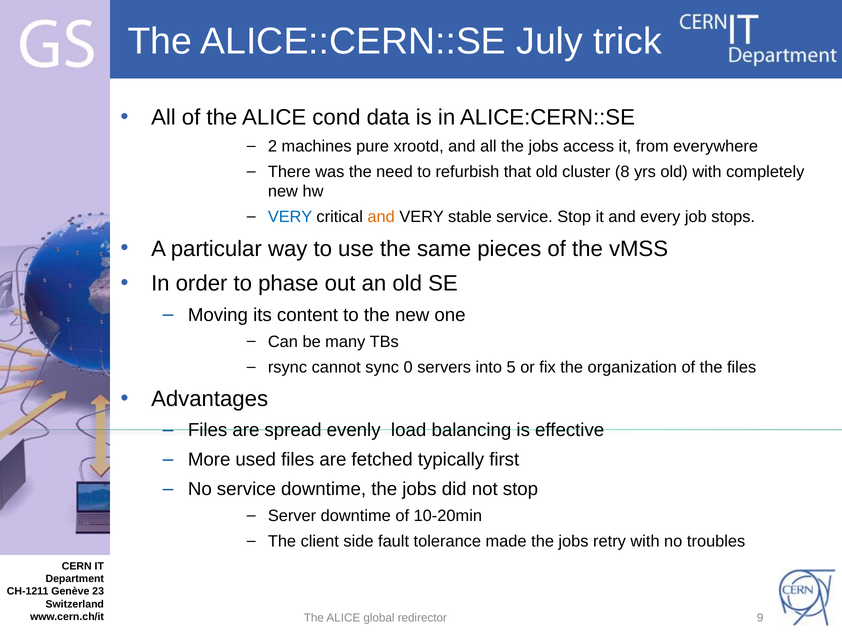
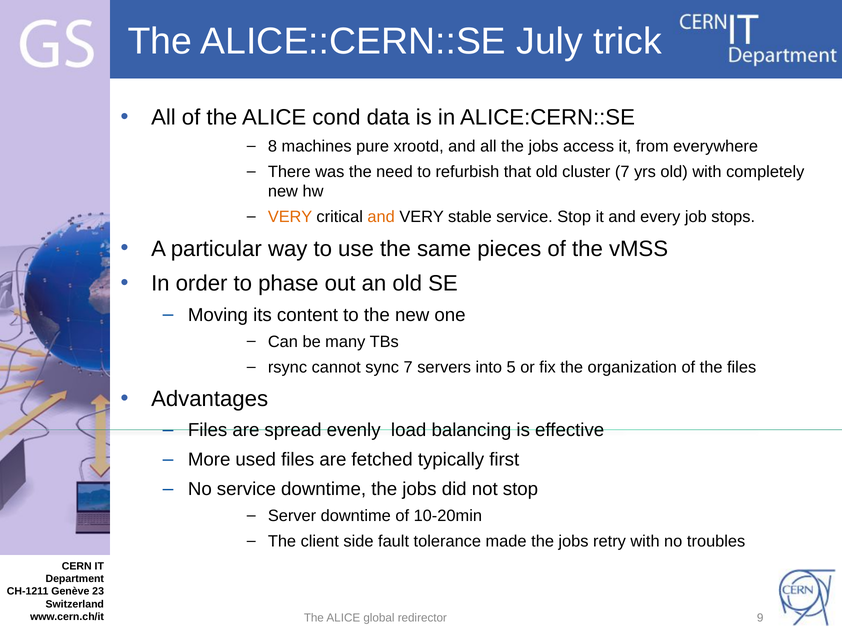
2: 2 -> 8
cluster 8: 8 -> 7
VERY at (290, 217) colour: blue -> orange
sync 0: 0 -> 7
